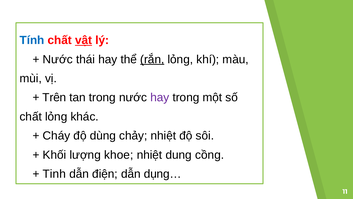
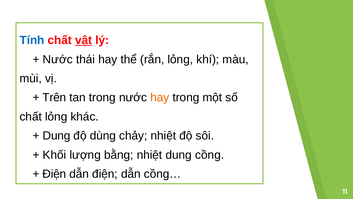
rắn underline: present -> none
hay at (160, 97) colour: purple -> orange
Cháy at (56, 135): Cháy -> Dung
khoe: khoe -> bằng
Tinh at (54, 174): Tinh -> Điện
dụng…: dụng… -> cồng…
